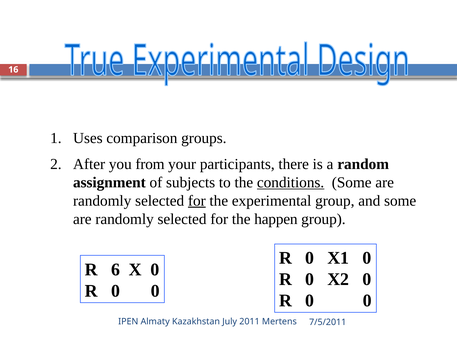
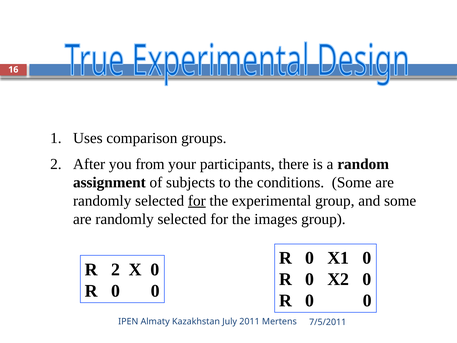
conditions underline: present -> none
happen: happen -> images
R 6: 6 -> 2
